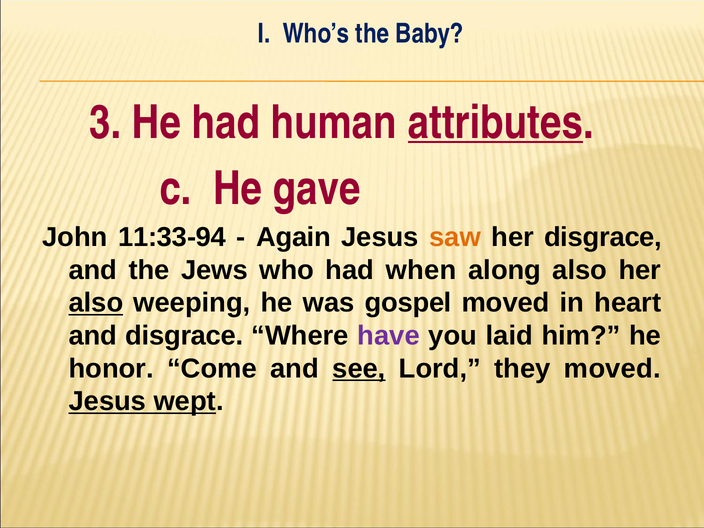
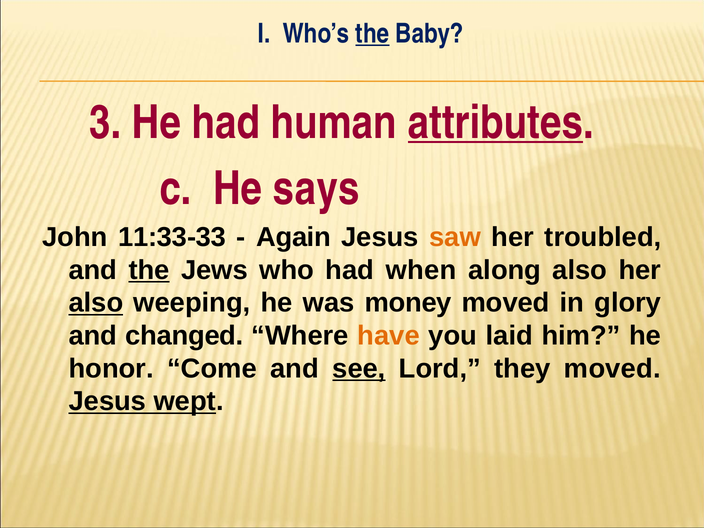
the at (372, 34) underline: none -> present
gave: gave -> says
11:33-94: 11:33-94 -> 11:33-33
her disgrace: disgrace -> troubled
the at (149, 270) underline: none -> present
gospel: gospel -> money
heart: heart -> glory
and disgrace: disgrace -> changed
have colour: purple -> orange
